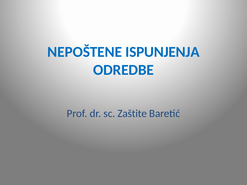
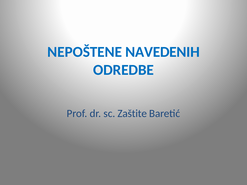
ISPUNJENJA: ISPUNJENJA -> NAVEDENIH
